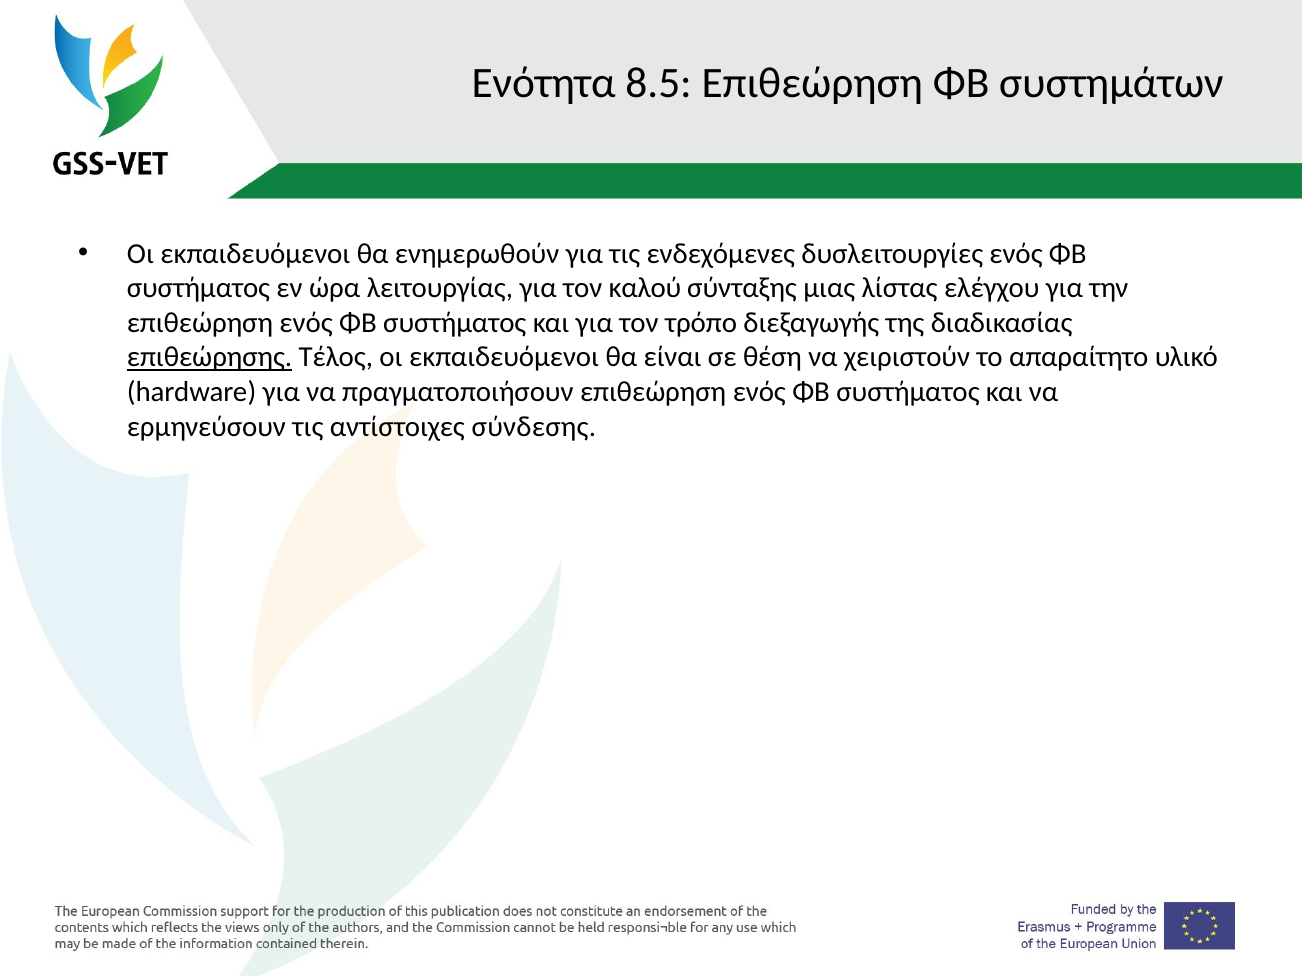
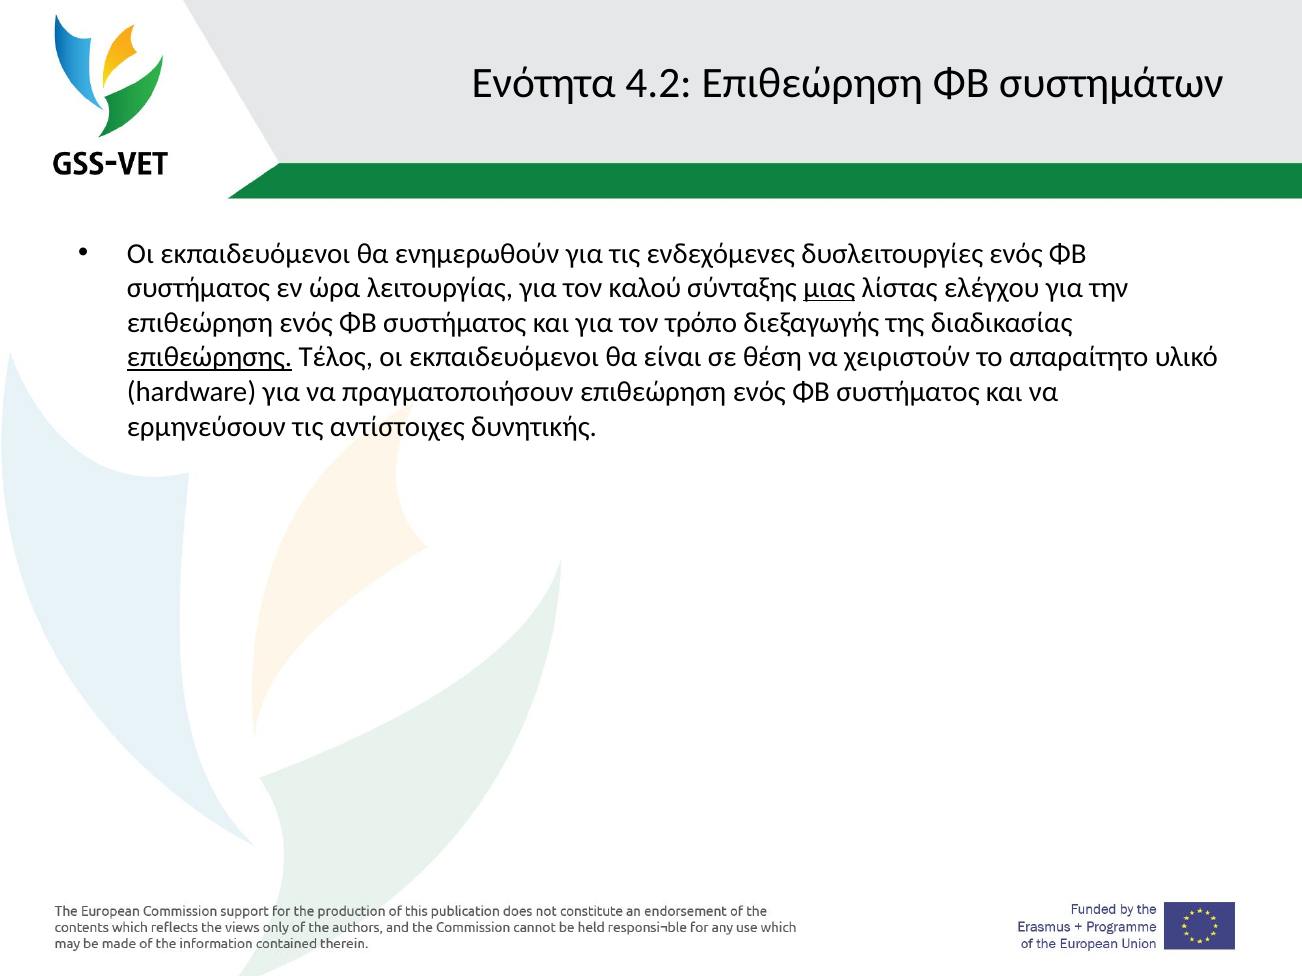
8.5: 8.5 -> 4.2
μιας underline: none -> present
σύνδεσης: σύνδεσης -> δυνητικής
